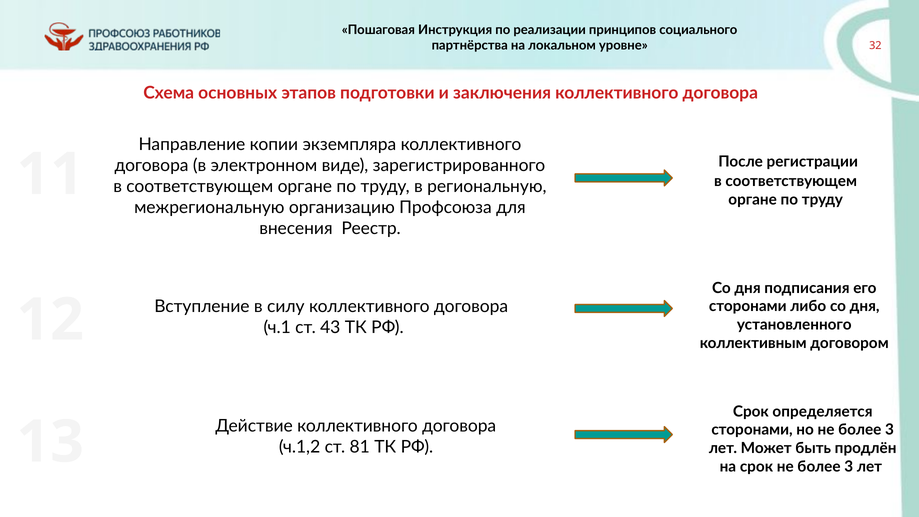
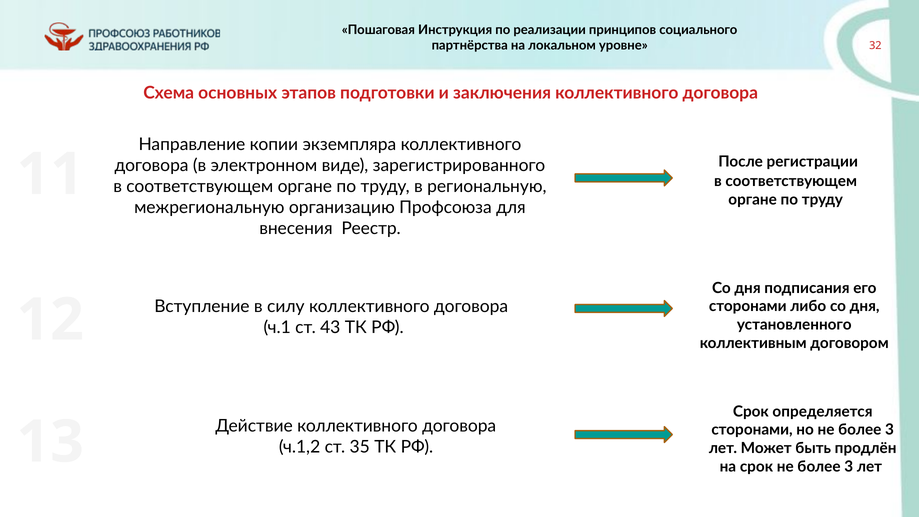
81: 81 -> 35
